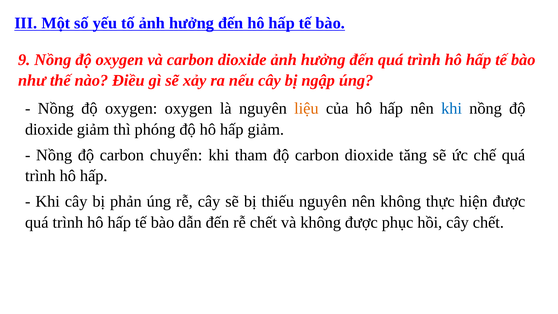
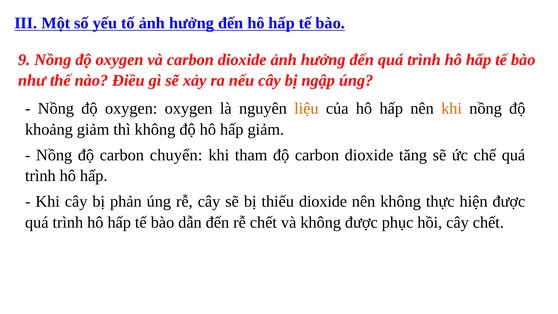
khi at (452, 108) colour: blue -> orange
dioxide at (49, 129): dioxide -> khoảng
thì phóng: phóng -> không
thiếu nguyên: nguyên -> dioxide
